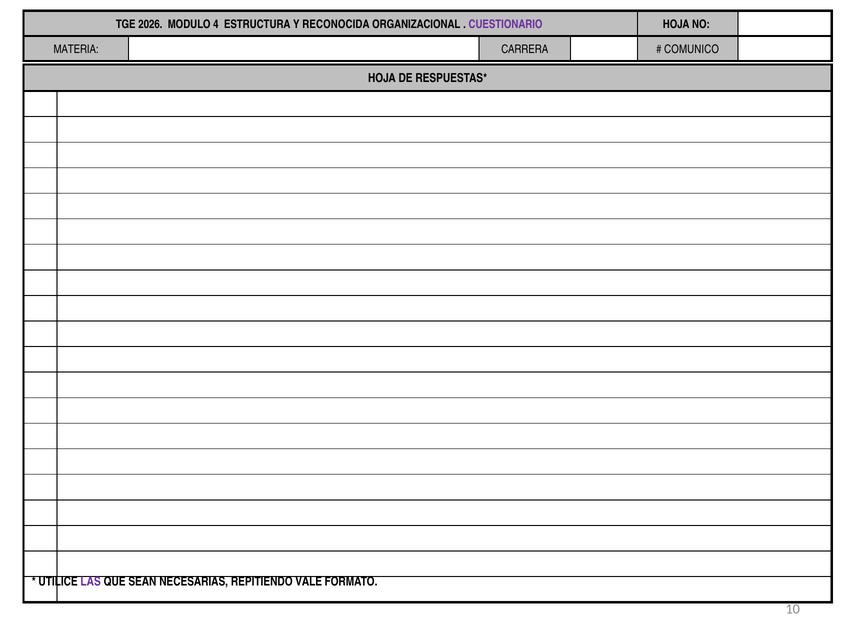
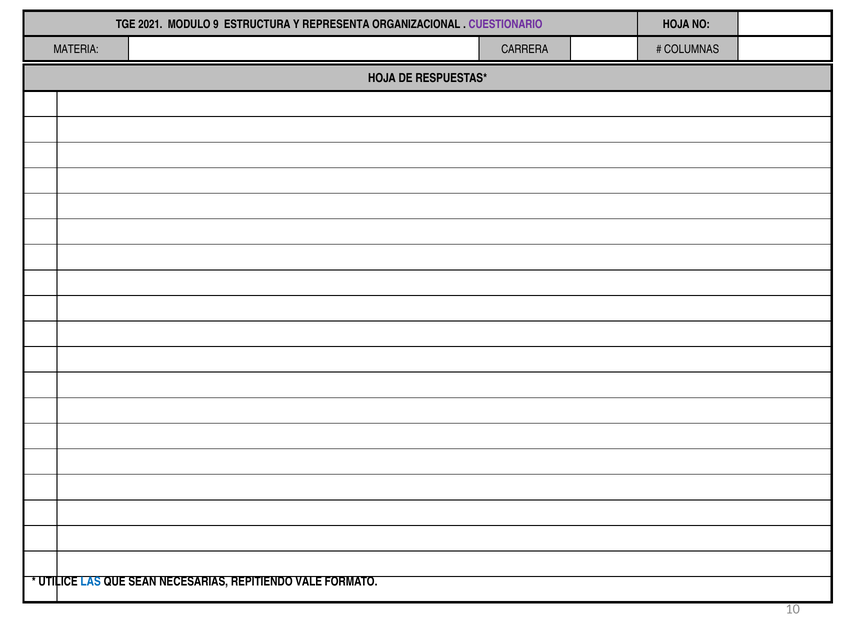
2026: 2026 -> 2021
4: 4 -> 9
RECONOCIDA: RECONOCIDA -> REPRESENTA
COMUNICO: COMUNICO -> COLUMNAS
LAS colour: purple -> blue
